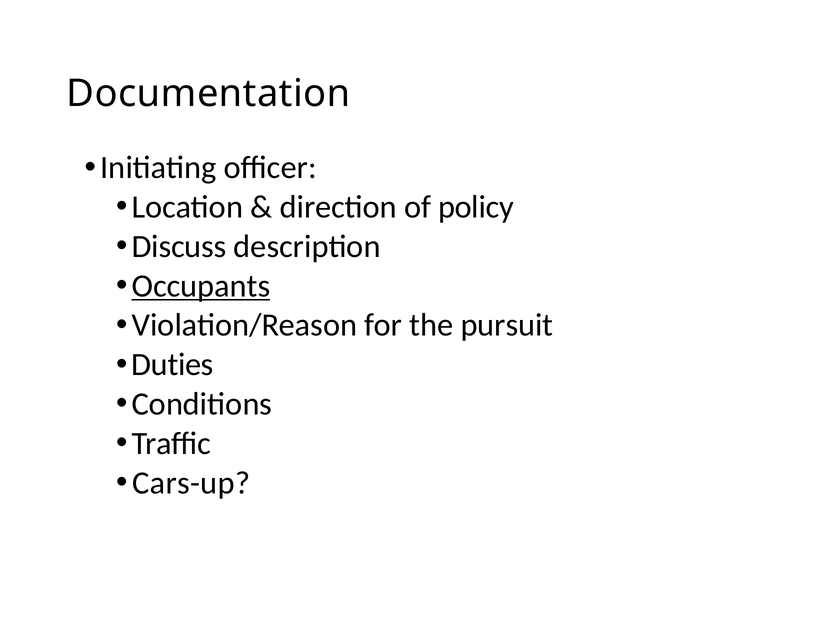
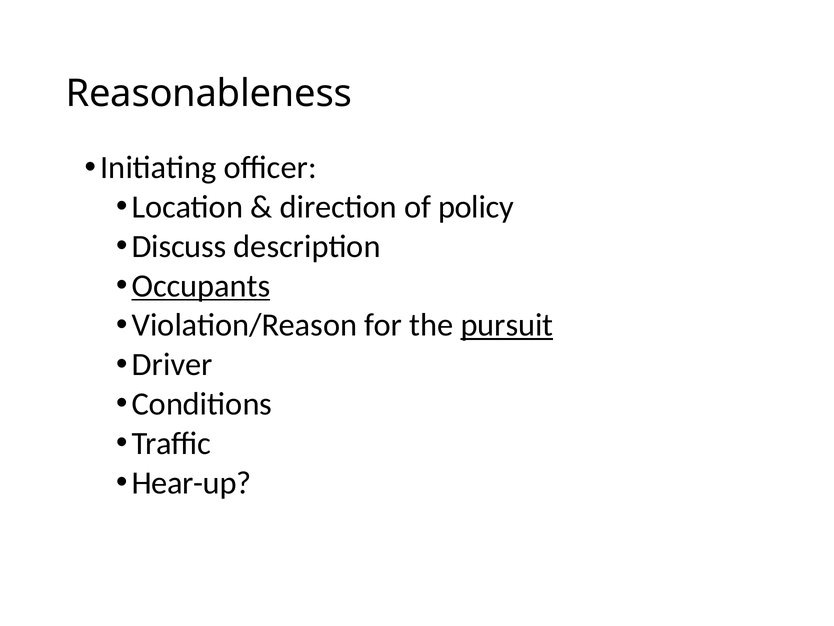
Documentation: Documentation -> Reasonableness
pursuit underline: none -> present
Duties: Duties -> Driver
Cars-up: Cars-up -> Hear-up
